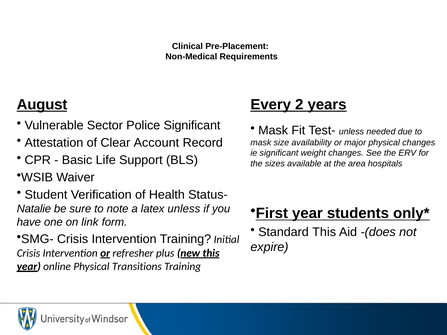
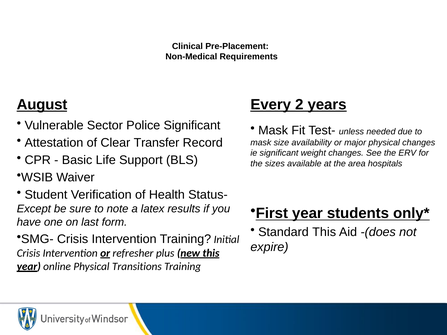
Account: Account -> Transfer
Natalie: Natalie -> Except
latex unless: unless -> results
link: link -> last
